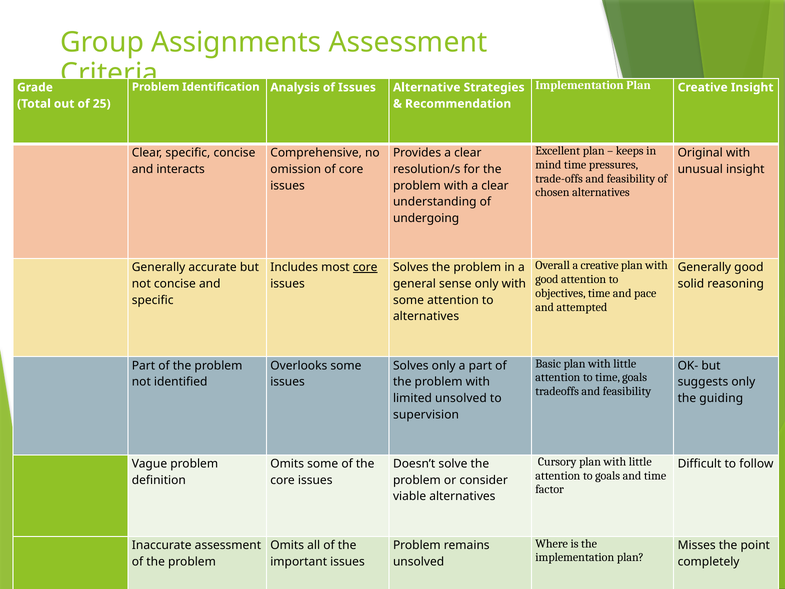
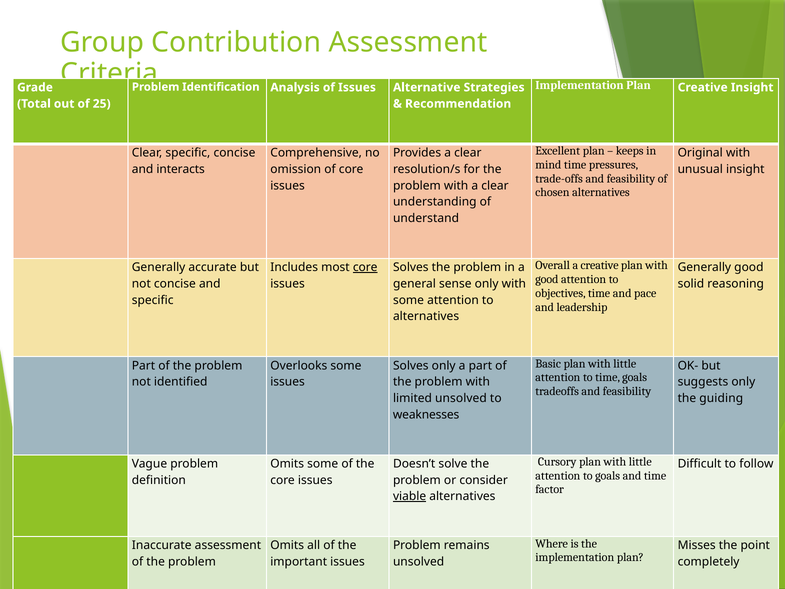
Assignments: Assignments -> Contribution
undergoing: undergoing -> understand
attempted: attempted -> leadership
supervision: supervision -> weaknesses
viable underline: none -> present
